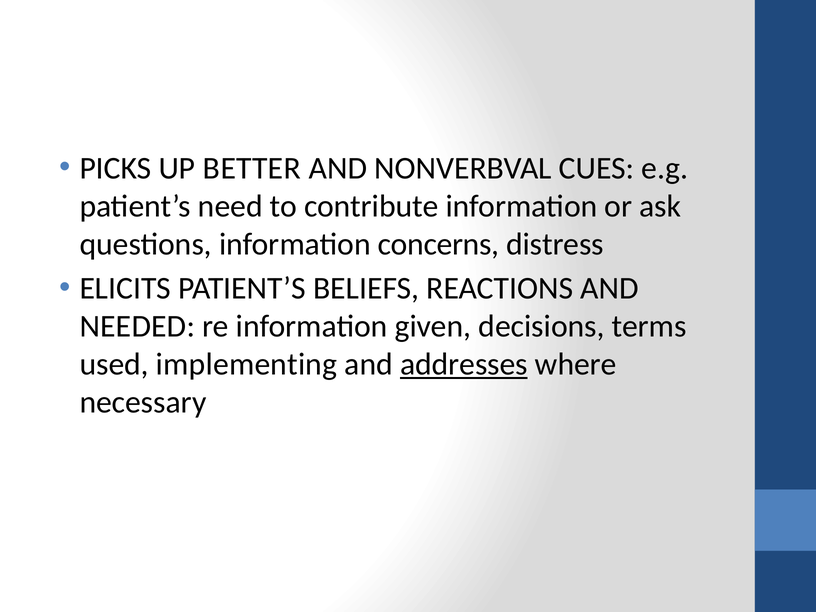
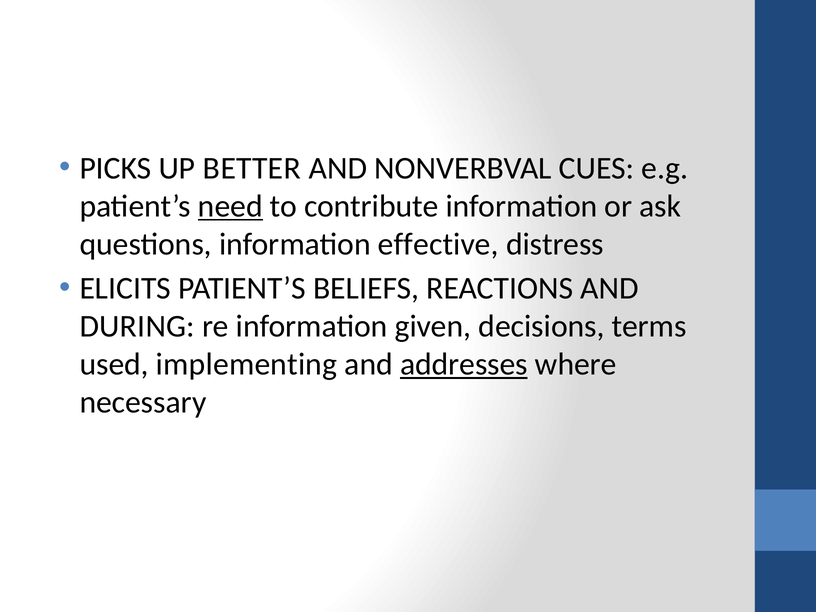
need underline: none -> present
concerns: concerns -> effective
NEEDED: NEEDED -> DURING
